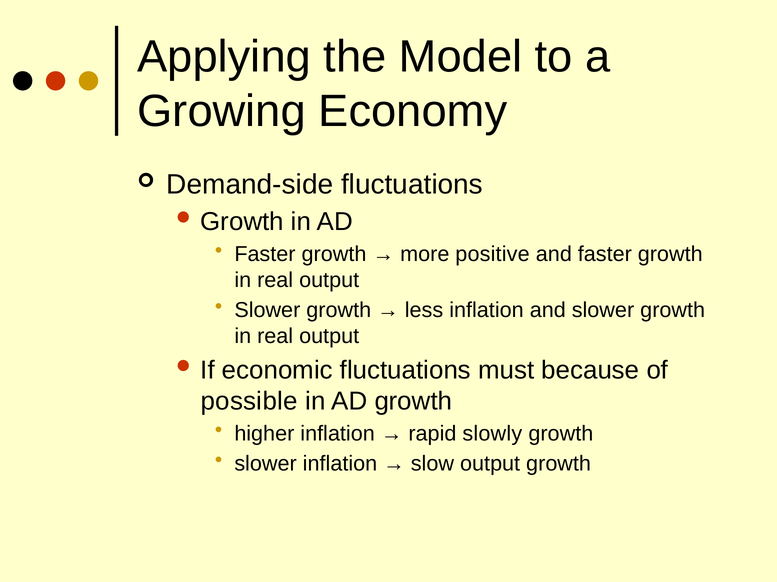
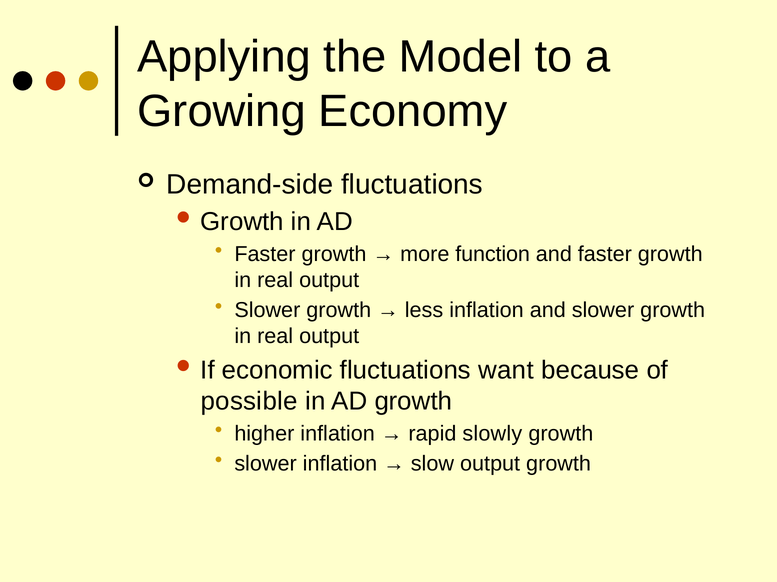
positive: positive -> function
must: must -> want
